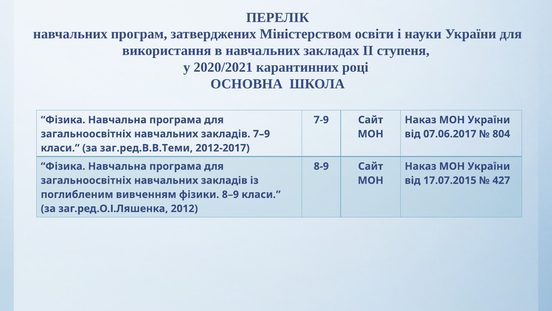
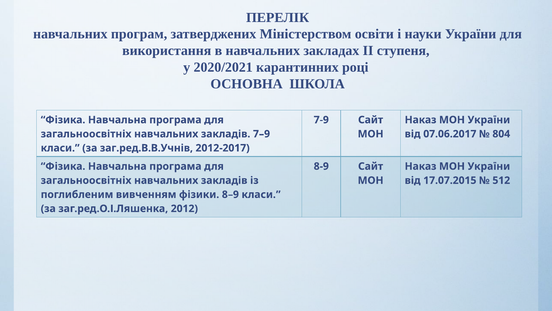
заг.ред.В.В.Теми: заг.ред.В.В.Теми -> заг.ред.В.В.Учнів
427: 427 -> 512
